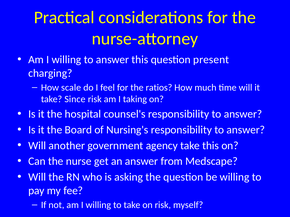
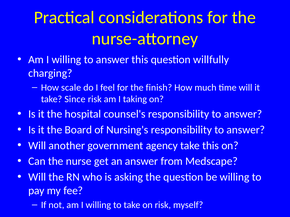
present: present -> willfully
ratios: ratios -> finish
